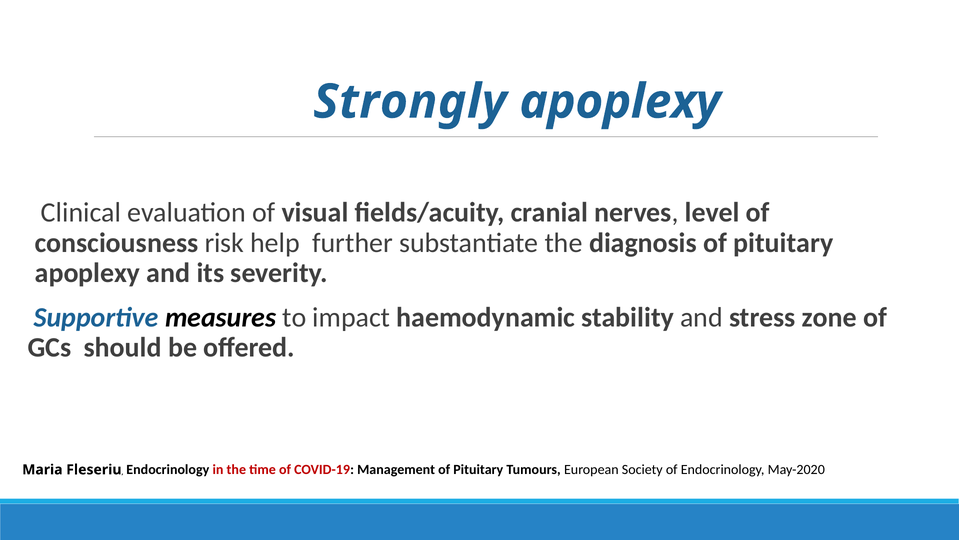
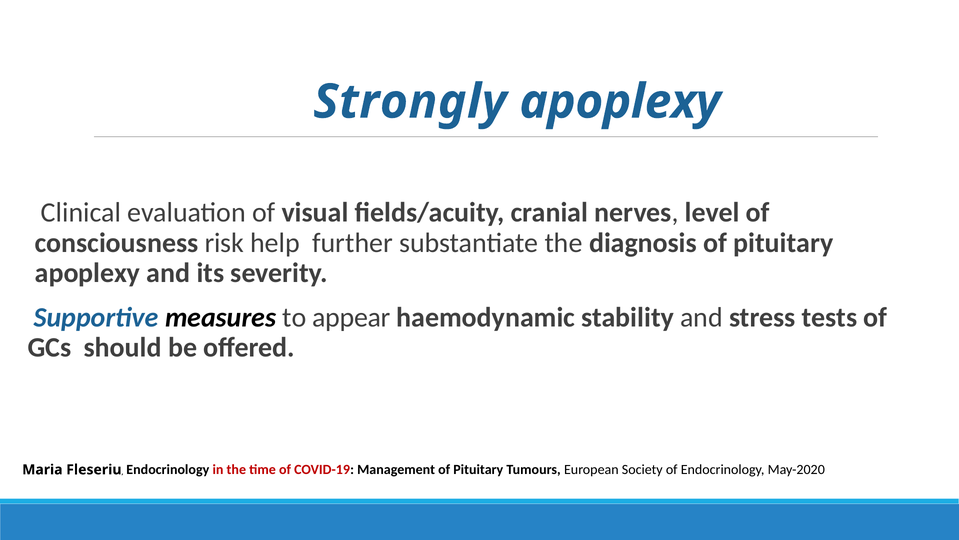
impact: impact -> appear
zone: zone -> tests
